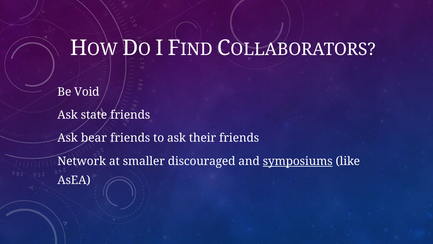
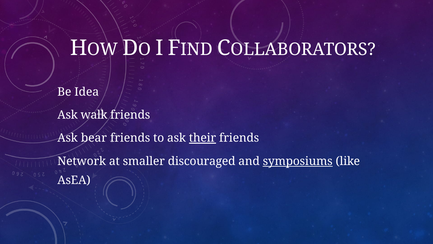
Void: Void -> Idea
state: state -> walk
their underline: none -> present
